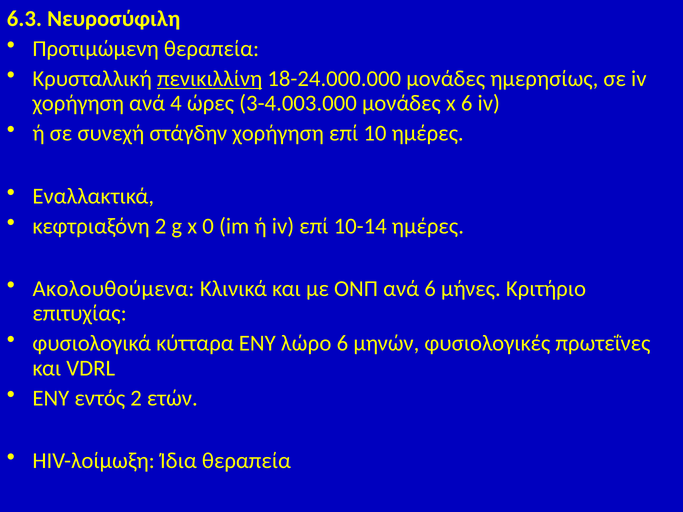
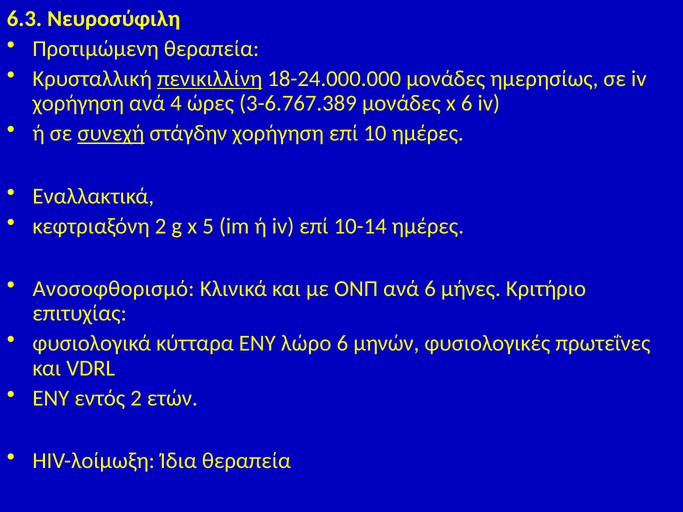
3-4.003.000: 3-4.003.000 -> 3-6.767.389
συνεχή underline: none -> present
0: 0 -> 5
Ακολουθούμενα: Ακολουθούμενα -> Ανοσοφθορισμό
